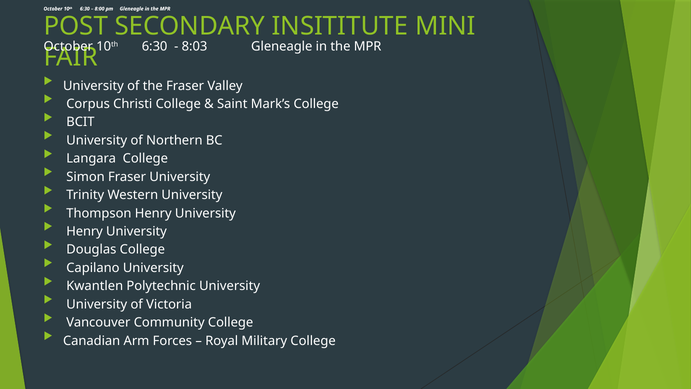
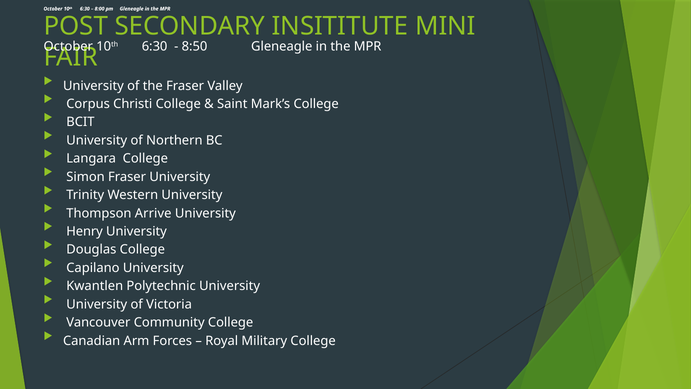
8:03: 8:03 -> 8:50
Thompson Henry: Henry -> Arrive
